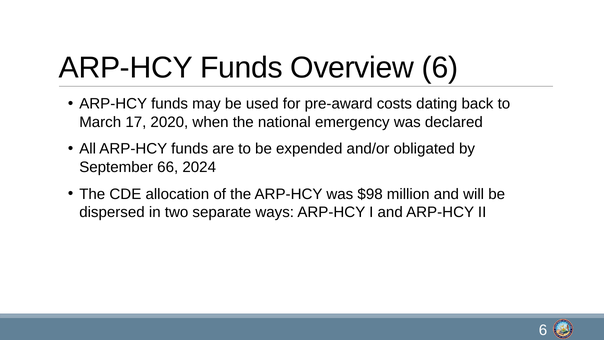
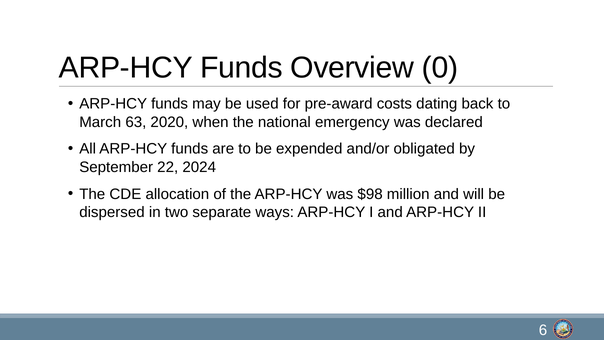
Overview 6: 6 -> 0
17: 17 -> 63
66: 66 -> 22
